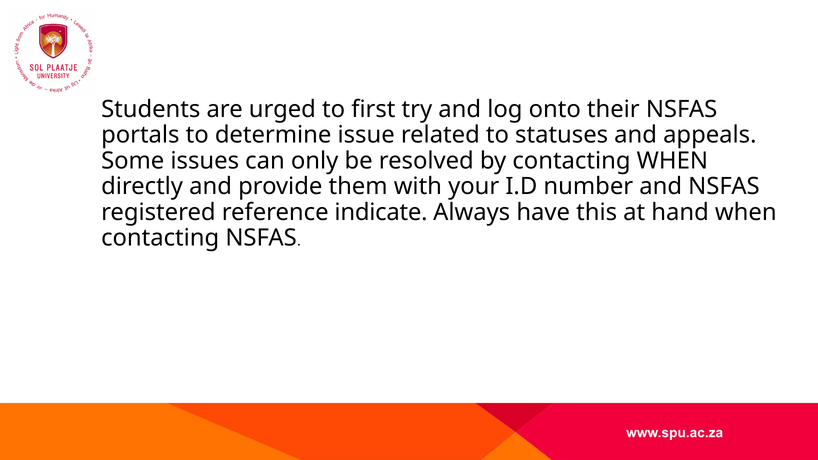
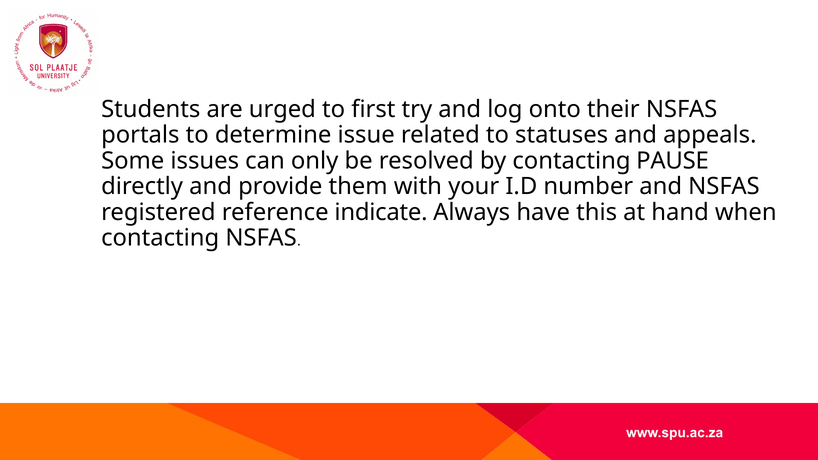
contacting WHEN: WHEN -> PAUSE
